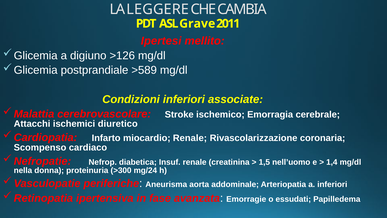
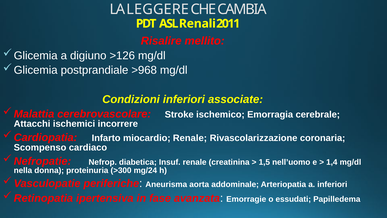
Grave: Grave -> Renali
Ipertesi: Ipertesi -> Risalire
>589: >589 -> >968
diuretico: diuretico -> incorrere
